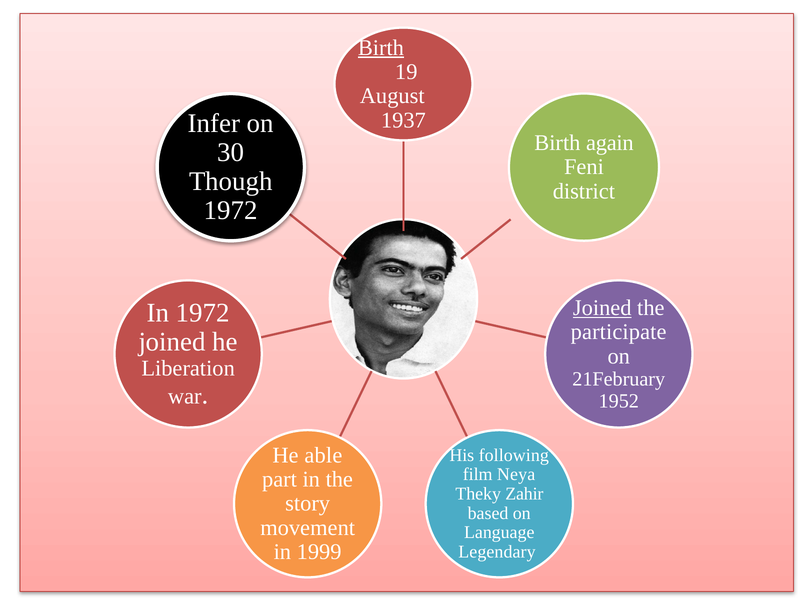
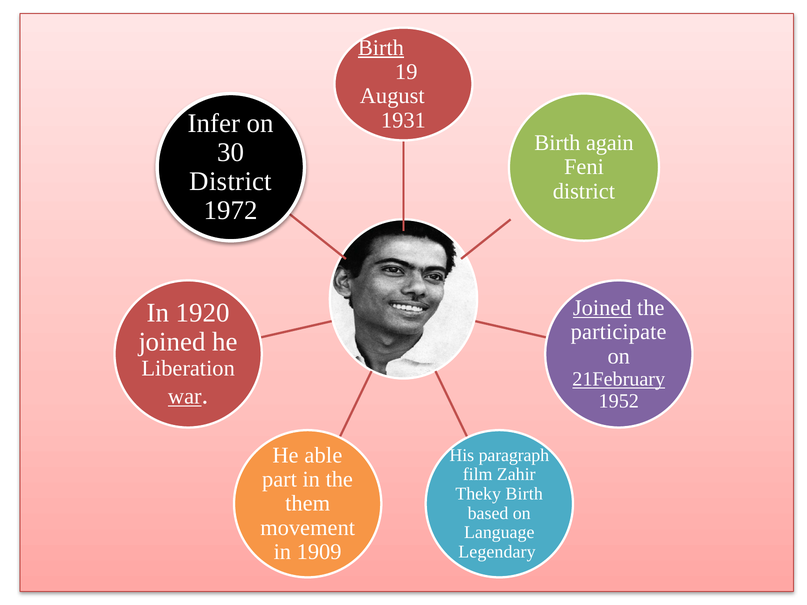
1937: 1937 -> 1931
Though at (231, 182): Though -> District
In 1972: 1972 -> 1920
21February underline: none -> present
war underline: none -> present
following: following -> paragraph
Neya: Neya -> Zahir
Theky Zahir: Zahir -> Birth
story: story -> them
1999: 1999 -> 1909
